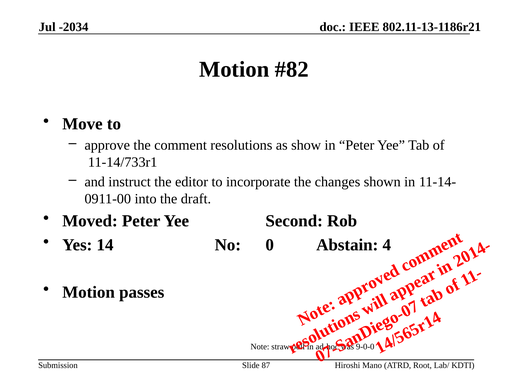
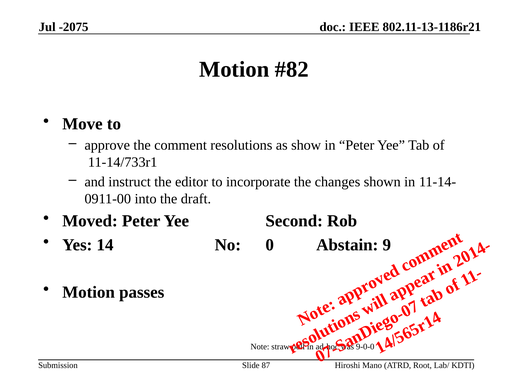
-2034: -2034 -> -2075
Abstain 4: 4 -> 9
